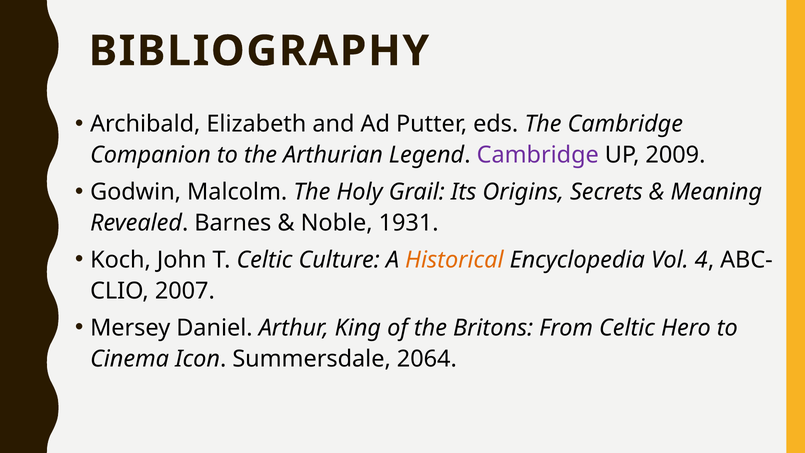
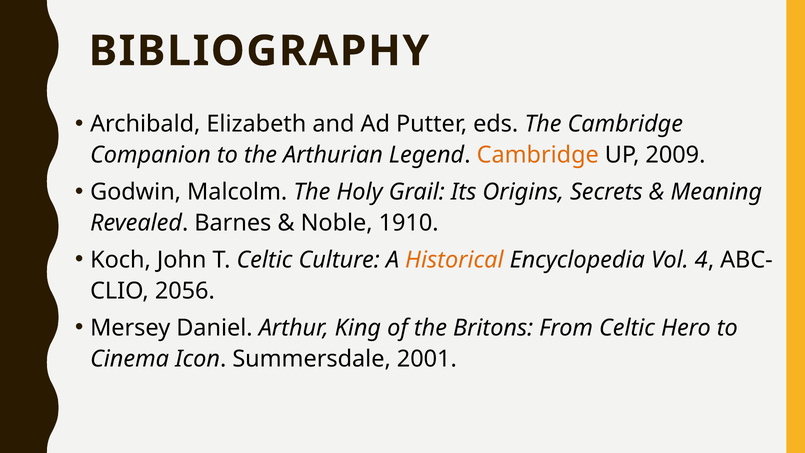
Cambridge at (538, 155) colour: purple -> orange
1931: 1931 -> 1910
2007: 2007 -> 2056
2064: 2064 -> 2001
